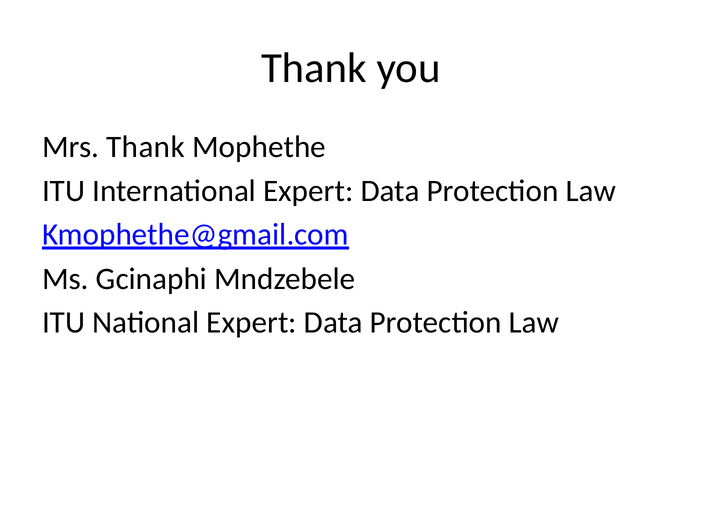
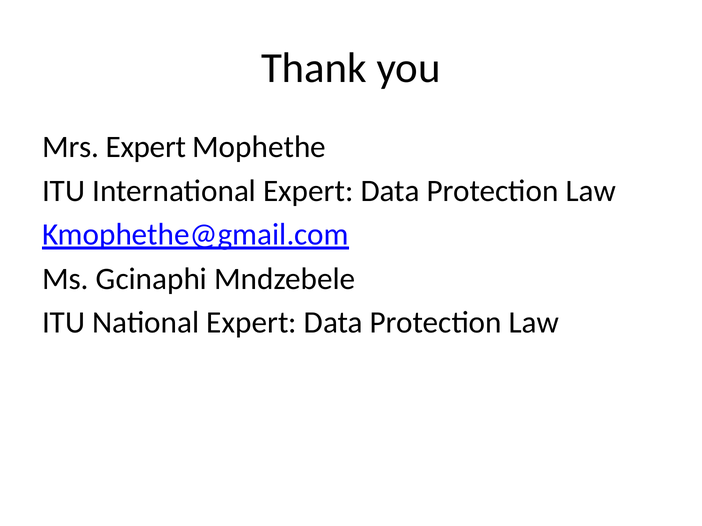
Mrs Thank: Thank -> Expert
